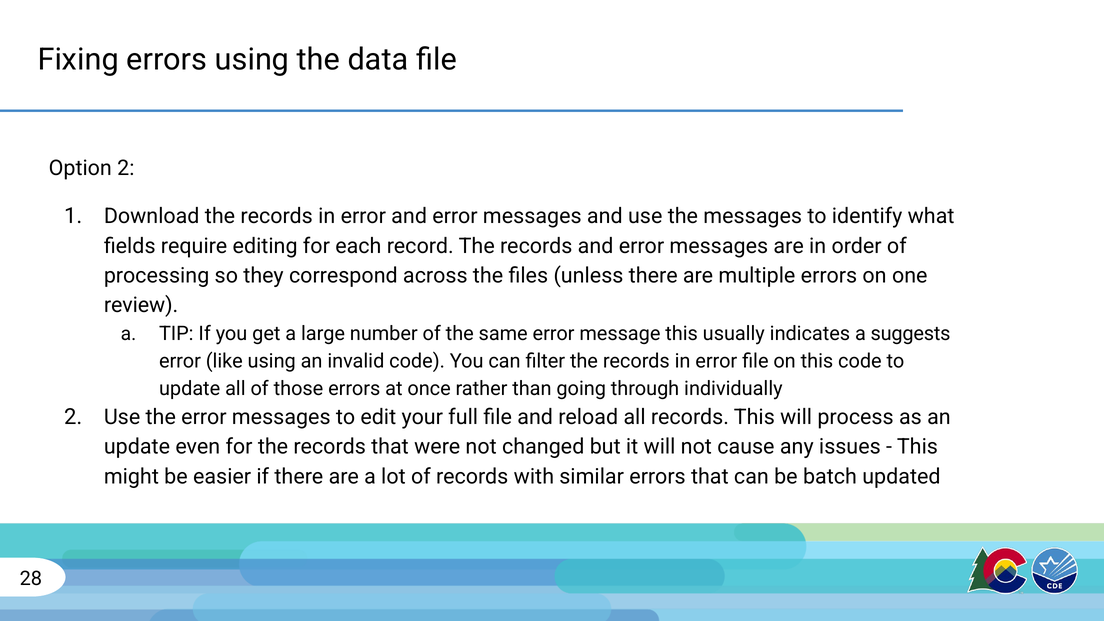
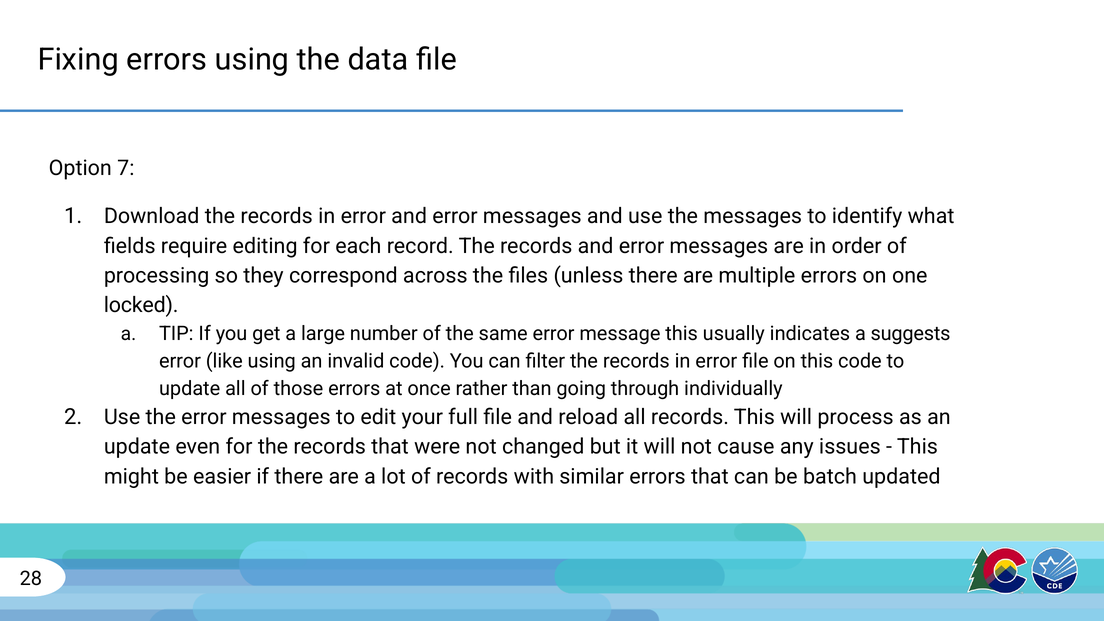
Option 2: 2 -> 7
review: review -> locked
